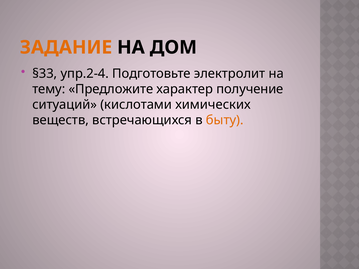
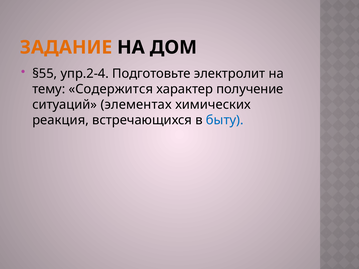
§33: §33 -> §55
Предложите: Предложите -> Содержится
кислотами: кислотами -> элементах
веществ: веществ -> реакция
быту colour: orange -> blue
